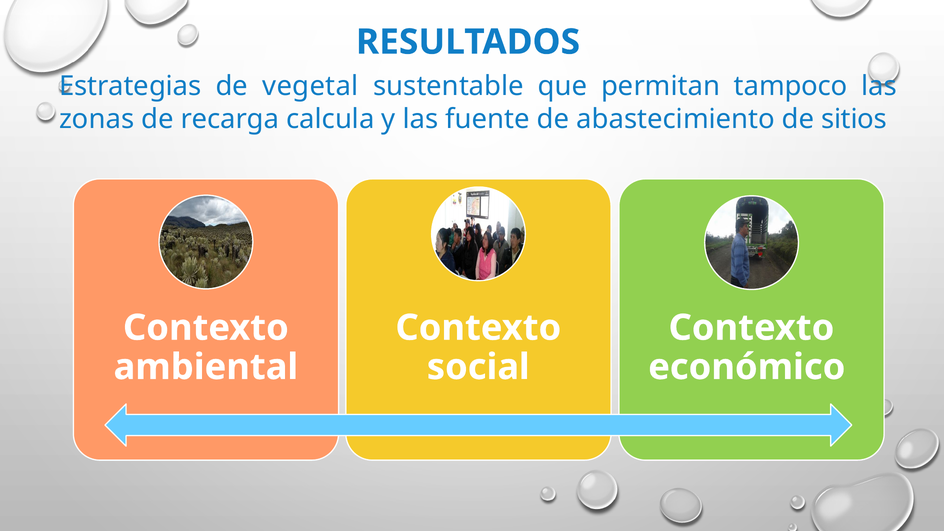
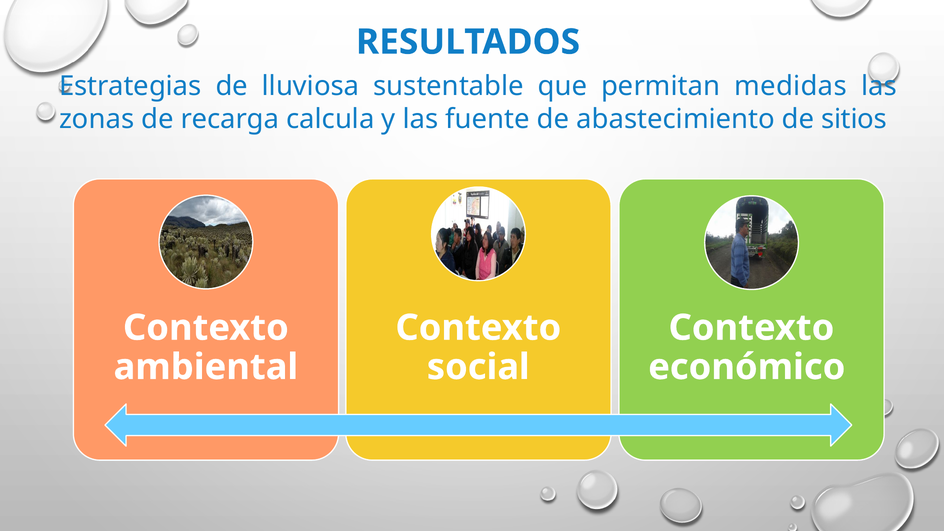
vegetal: vegetal -> lluviosa
tampoco: tampoco -> medidas
